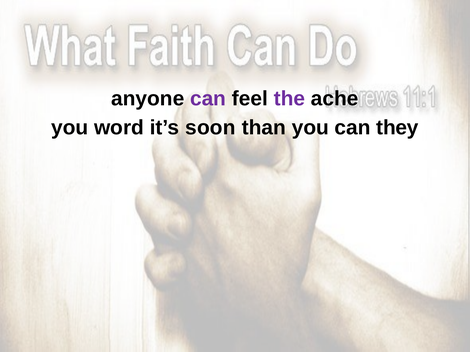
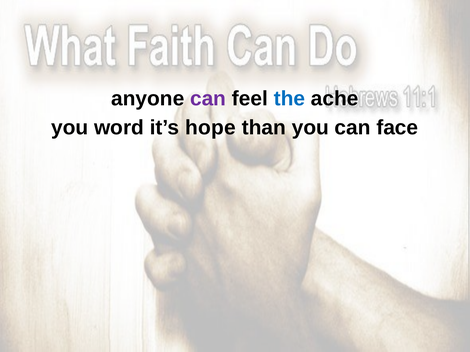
the colour: purple -> blue
soon: soon -> hope
they: they -> face
